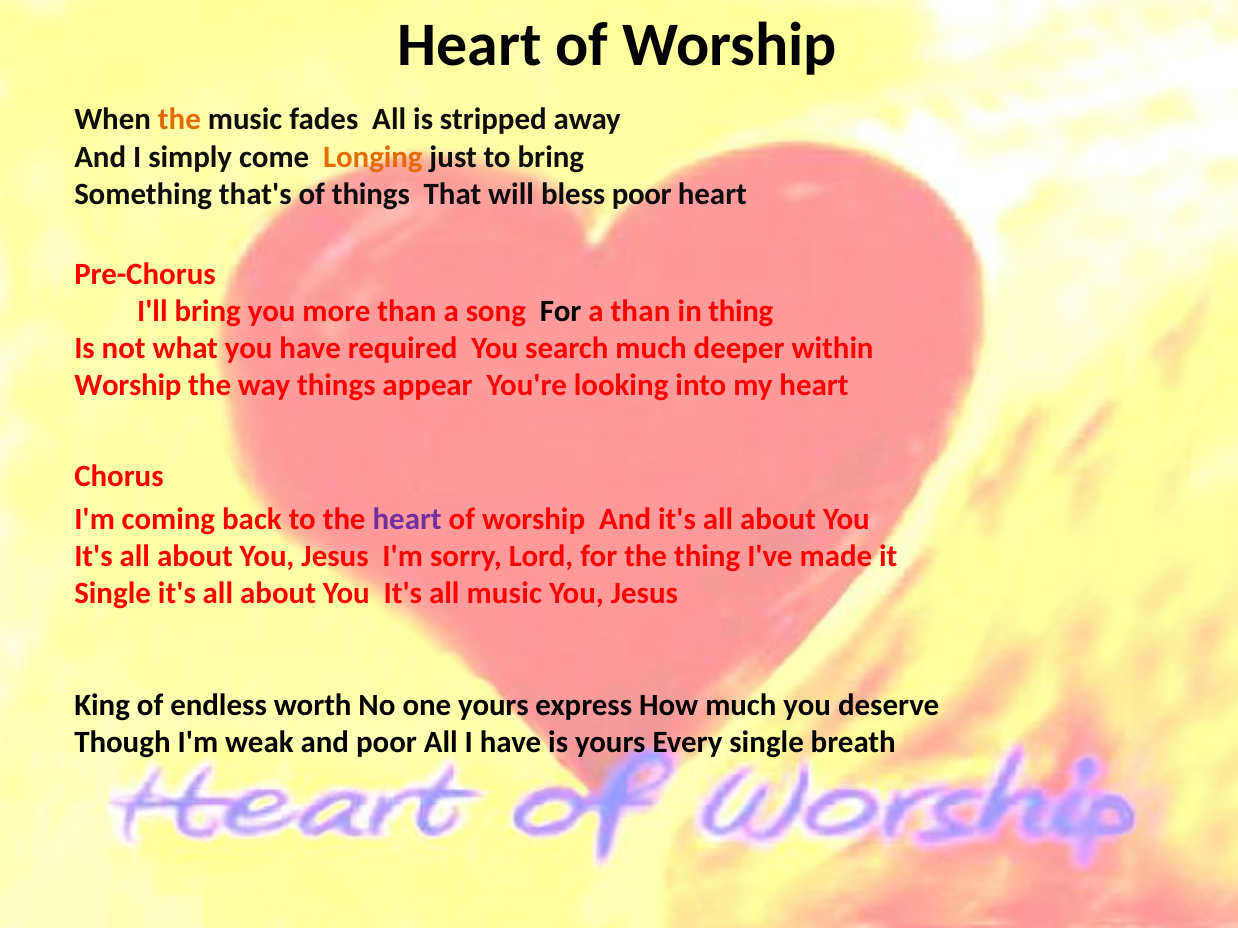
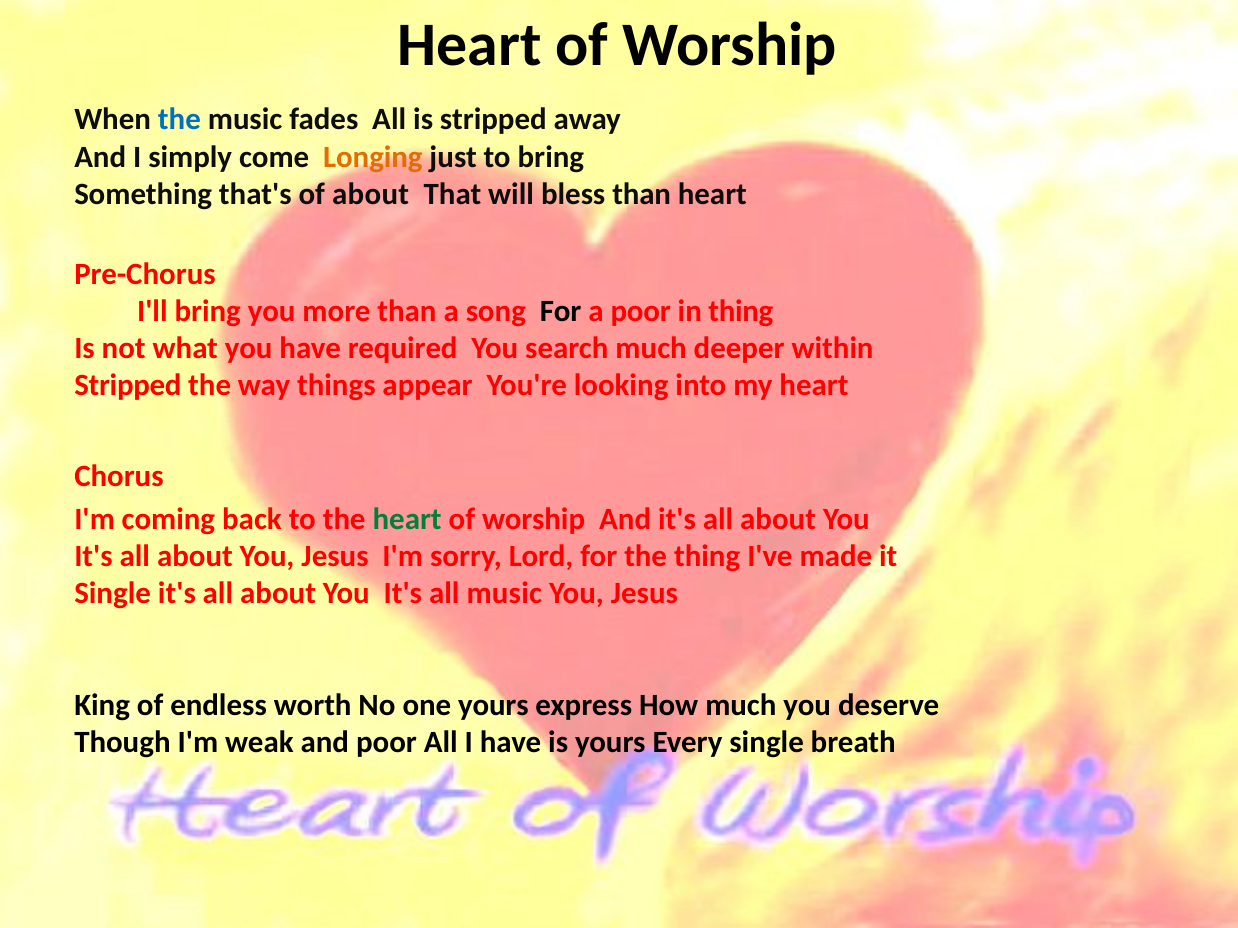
the at (179, 120) colour: orange -> blue
of things: things -> about
bless poor: poor -> than
a than: than -> poor
Worship at (128, 386): Worship -> Stripped
heart at (407, 519) colour: purple -> green
